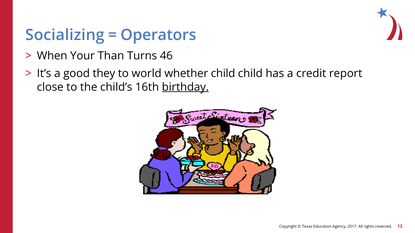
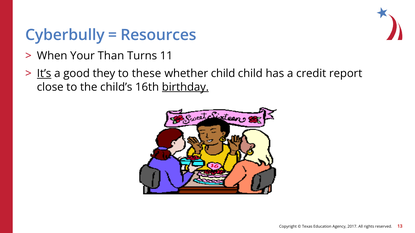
Socializing: Socializing -> Cyberbully
Operators: Operators -> Resources
46: 46 -> 11
It’s underline: none -> present
world: world -> these
